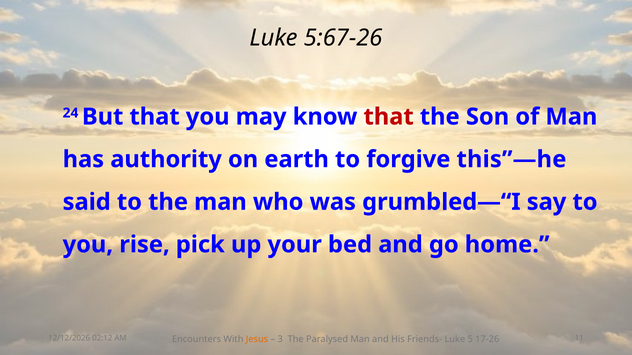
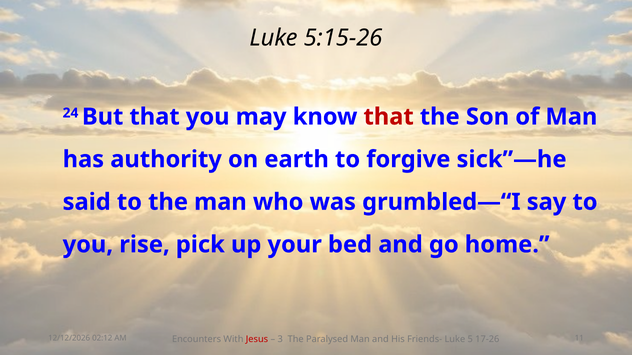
5:67-26: 5:67-26 -> 5:15-26
this”—he: this”—he -> sick”—he
Jesus colour: orange -> red
